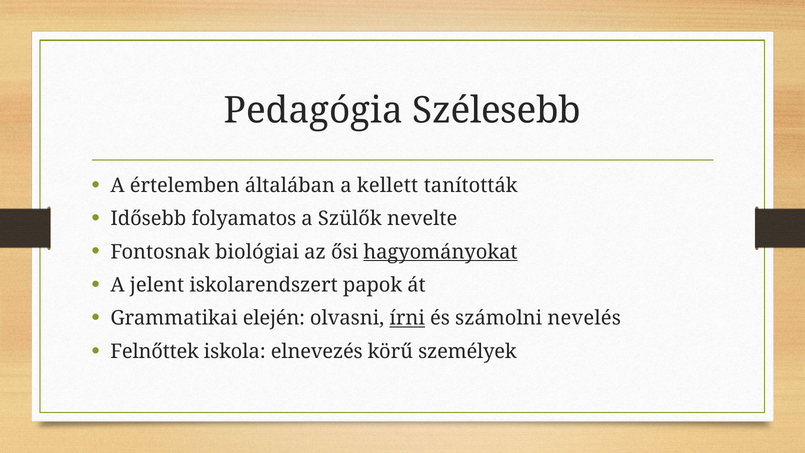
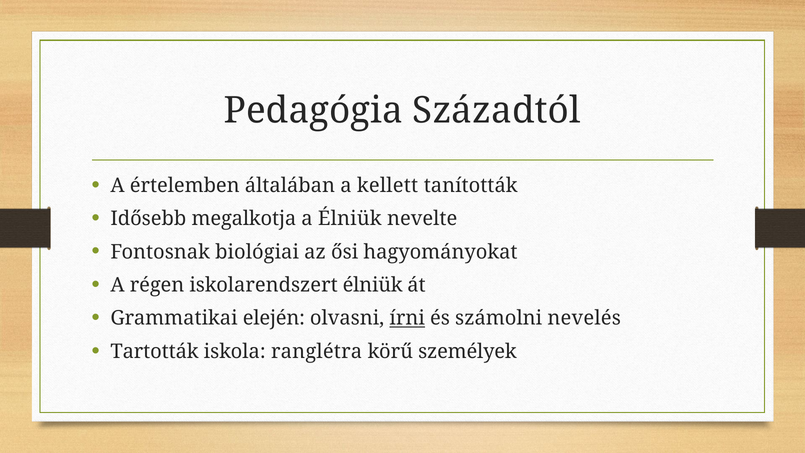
Szélesebb: Szélesebb -> Századtól
folyamatos: folyamatos -> megalkotja
a Szülők: Szülők -> Élniük
hagyományokat underline: present -> none
jelent: jelent -> régen
iskolarendszert papok: papok -> élniük
Felnőttek: Felnőttek -> Tartották
elnevezés: elnevezés -> ranglétra
